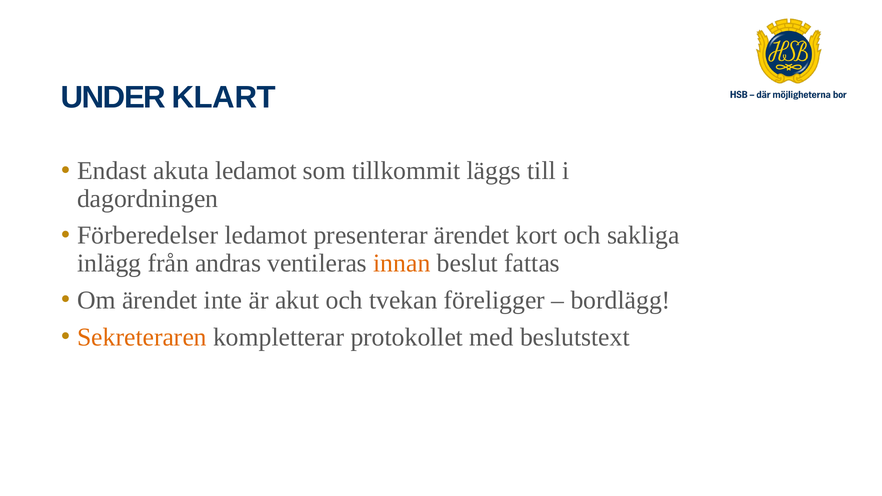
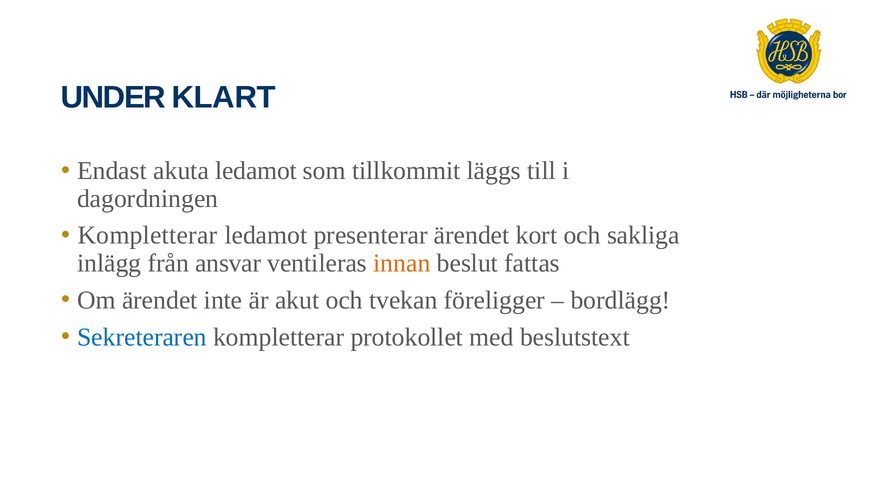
Förberedelser at (148, 236): Förberedelser -> Kompletterar
andras: andras -> ansvar
Sekreteraren colour: orange -> blue
